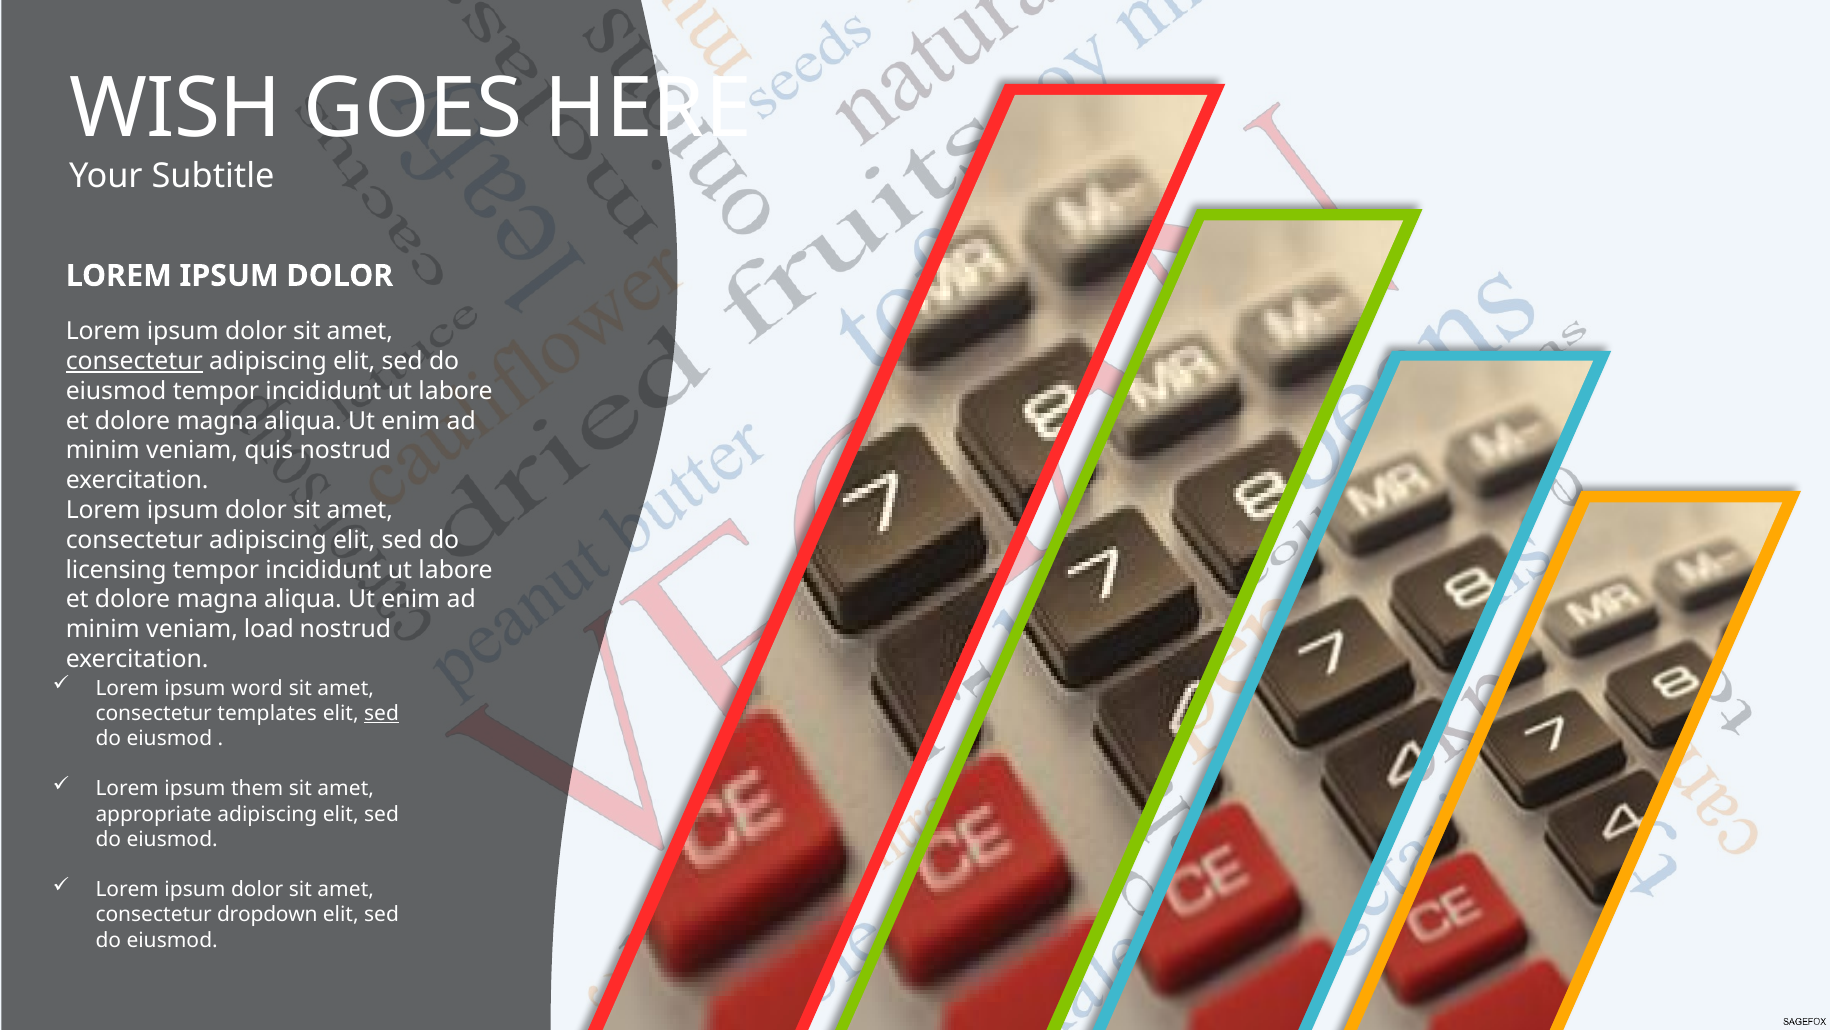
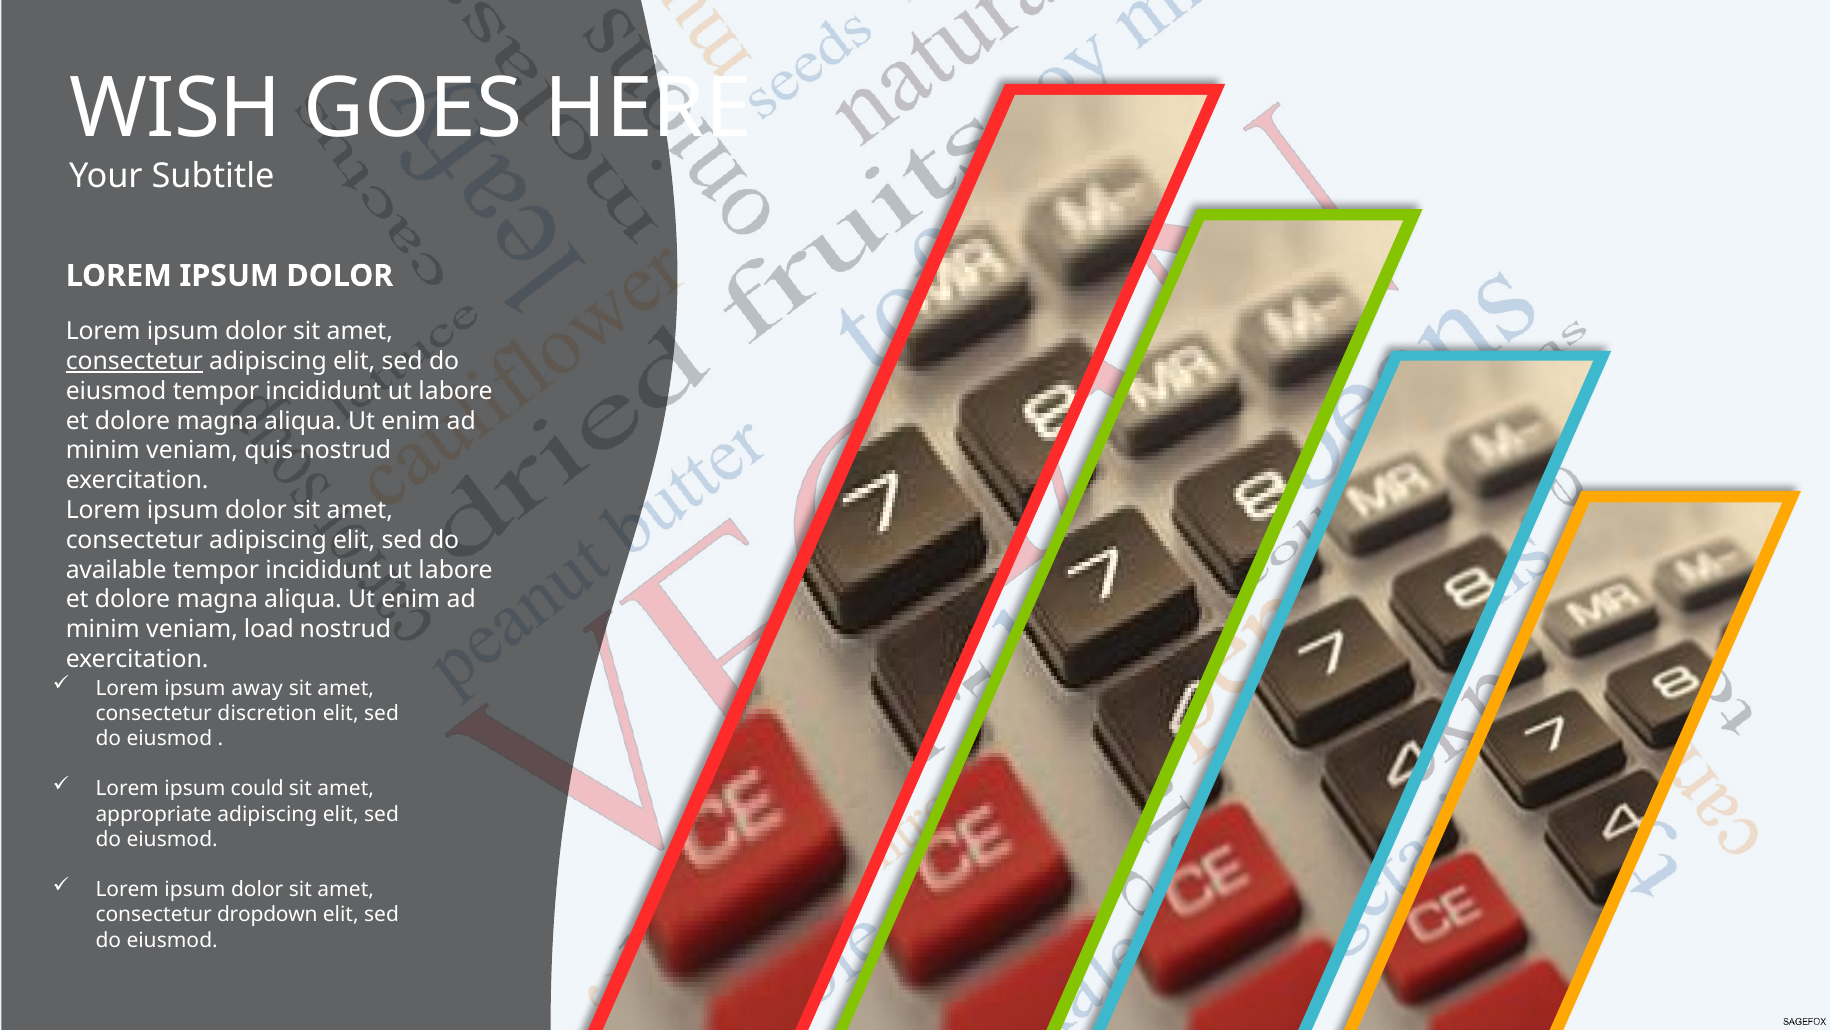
licensing: licensing -> available
word: word -> away
templates: templates -> discretion
sed at (382, 713) underline: present -> none
them: them -> could
